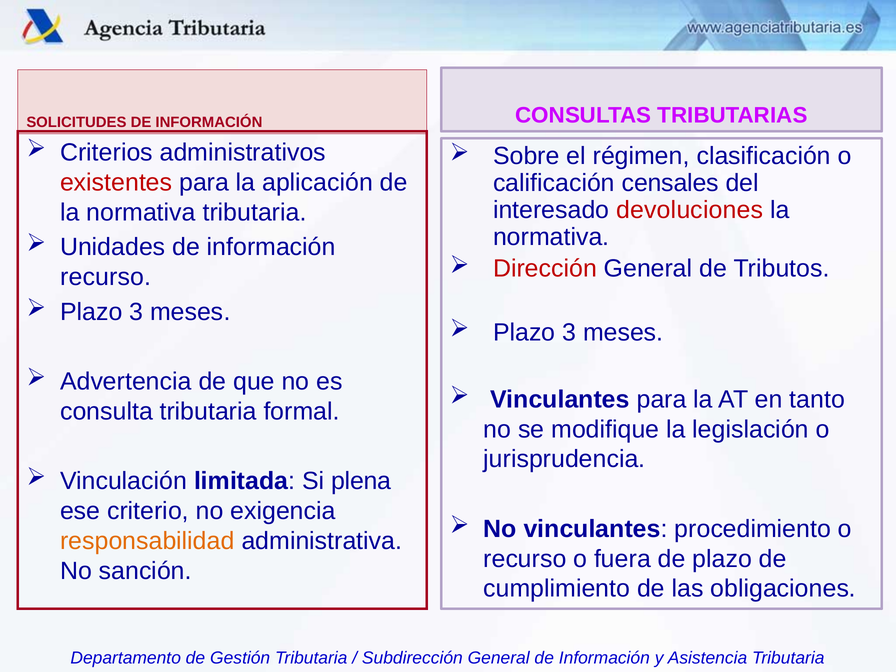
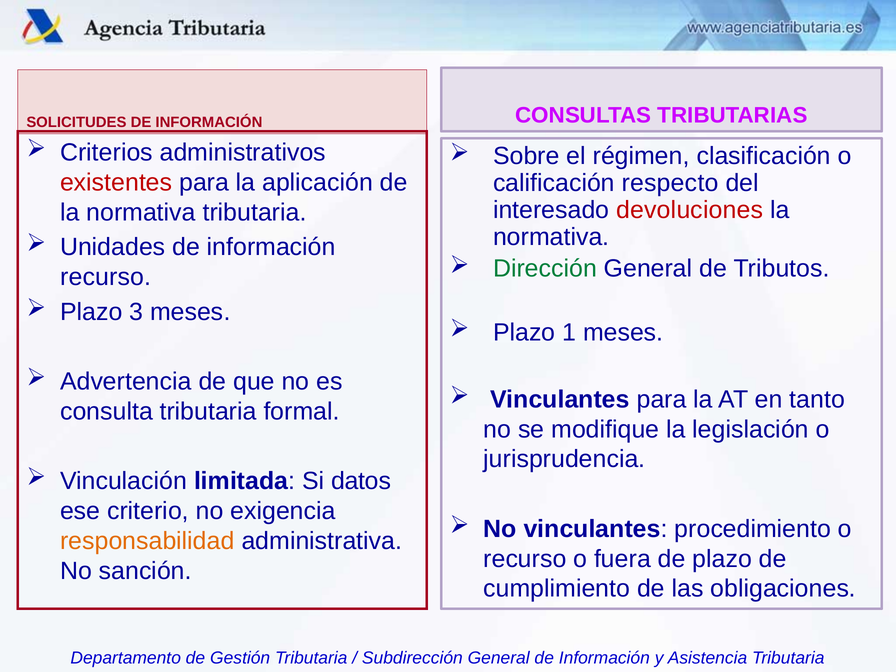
censales: censales -> respecto
Dirección colour: red -> green
3 at (569, 332): 3 -> 1
plena: plena -> datos
